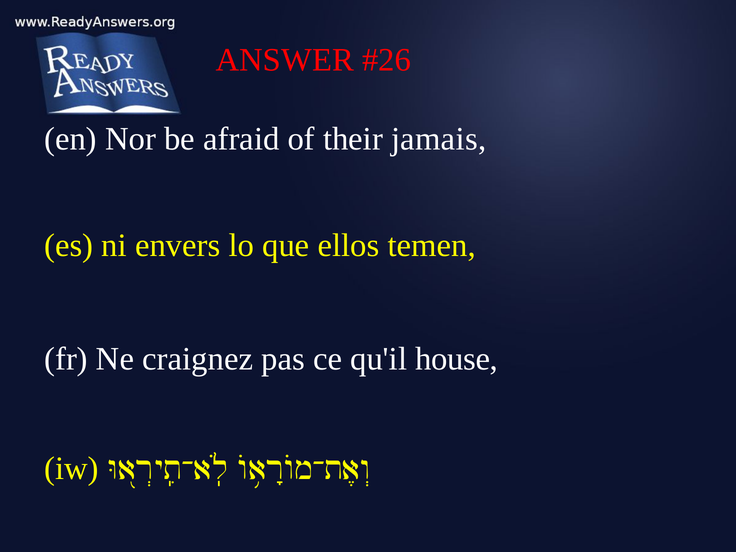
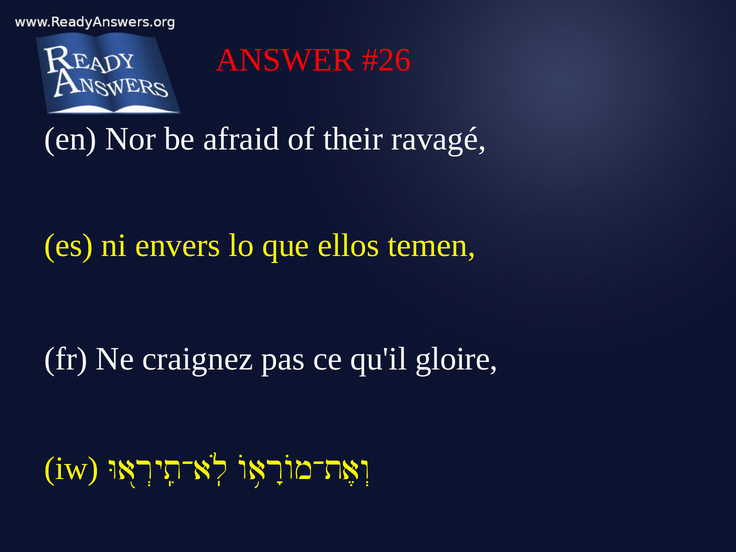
jamais: jamais -> ravagé
house: house -> gloire
